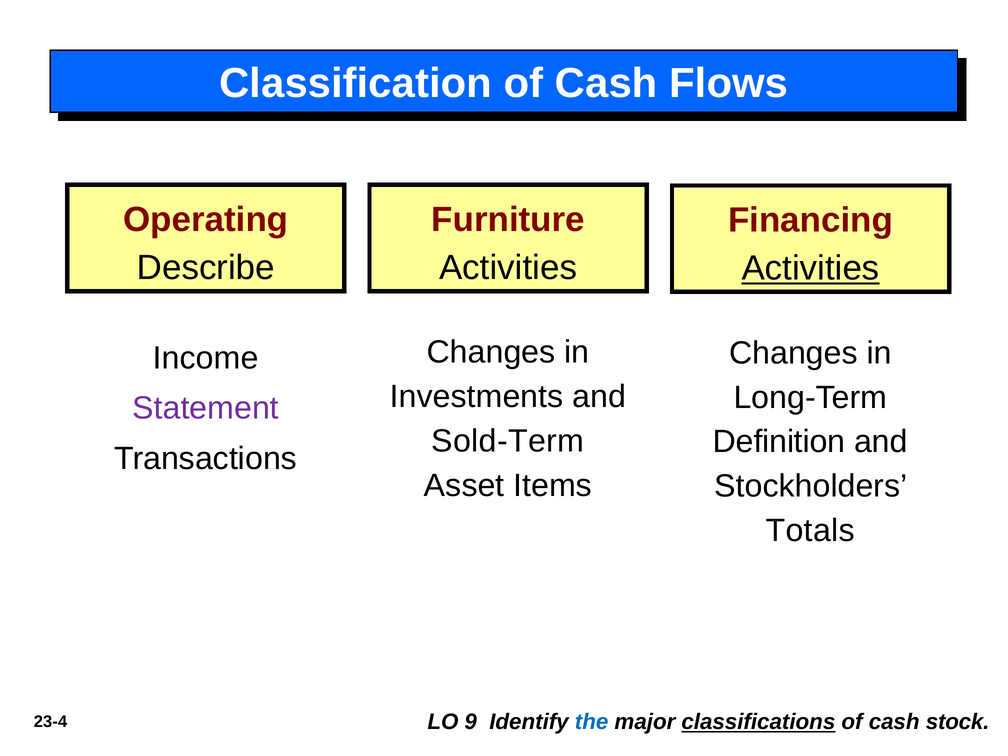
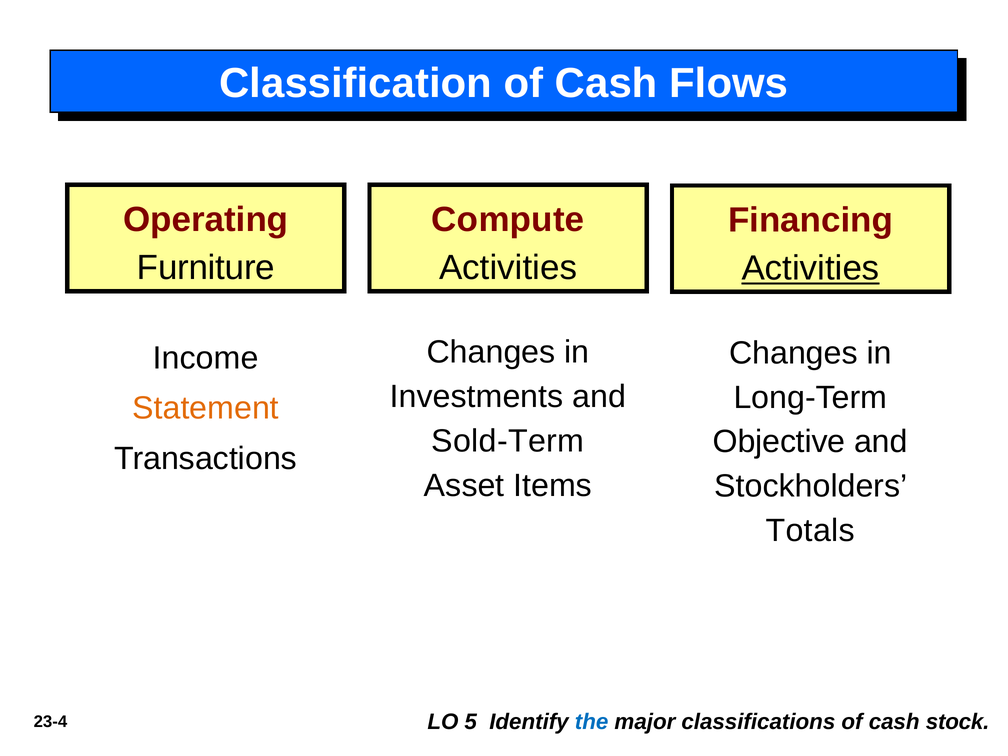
Furniture: Furniture -> Compute
Describe: Describe -> Furniture
Statement colour: purple -> orange
Definition: Definition -> Objective
9: 9 -> 5
classifications underline: present -> none
